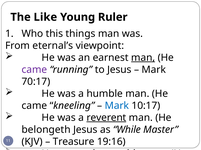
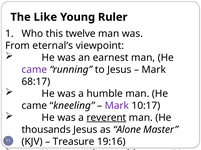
this things: things -> twelve
man at (143, 58) underline: present -> none
70:17: 70:17 -> 68:17
Mark at (117, 106) colour: blue -> purple
belongeth: belongeth -> thousands
While: While -> Alone
